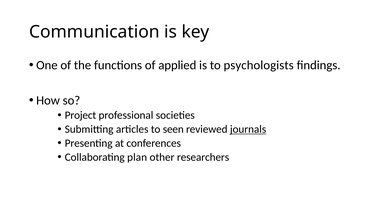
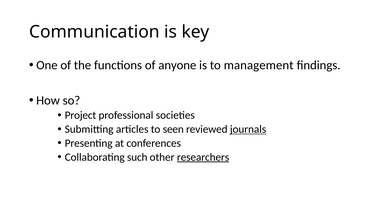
applied: applied -> anyone
psychologists: psychologists -> management
plan: plan -> such
researchers underline: none -> present
